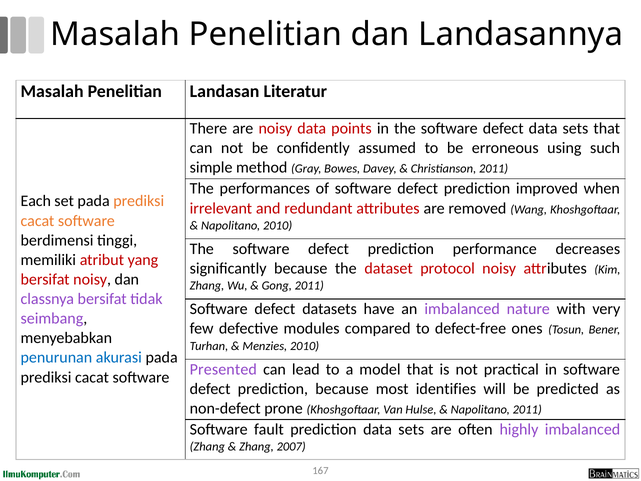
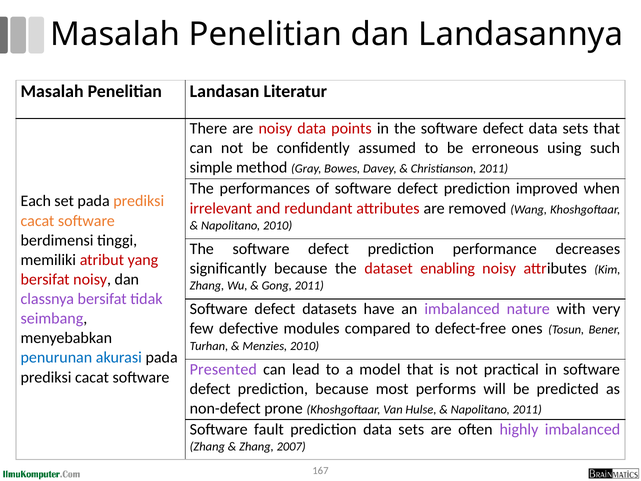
protocol: protocol -> enabling
identifies: identifies -> performs
